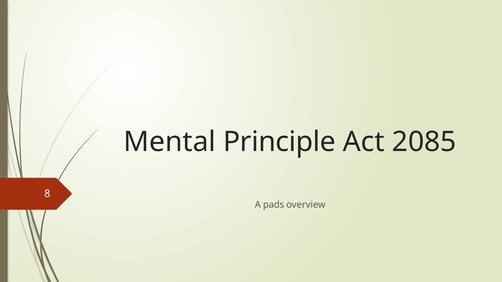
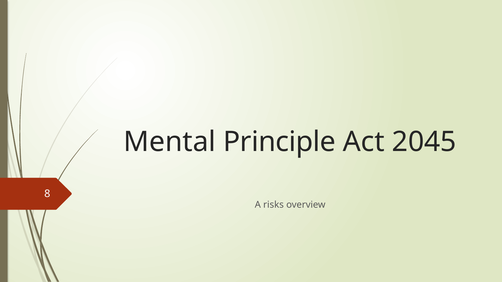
2085: 2085 -> 2045
pads: pads -> risks
